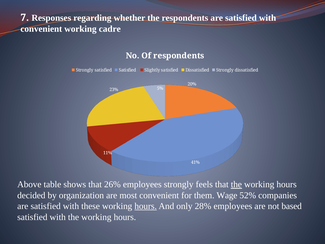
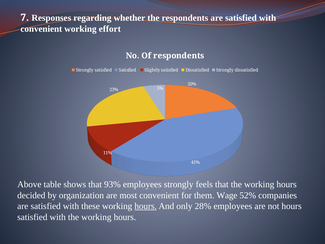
cadre: cadre -> effort
26%: 26% -> 93%
the at (236, 184) underline: present -> none
not based: based -> hours
